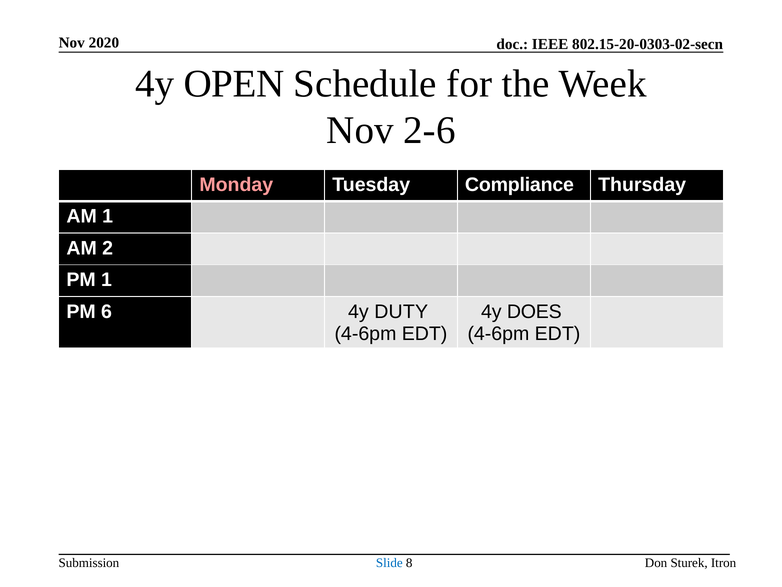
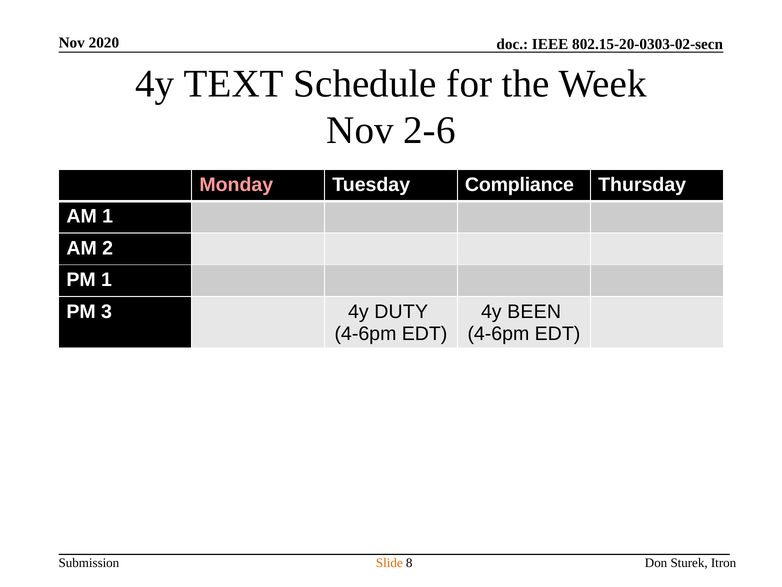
OPEN: OPEN -> TEXT
6: 6 -> 3
DOES: DOES -> BEEN
Slide colour: blue -> orange
